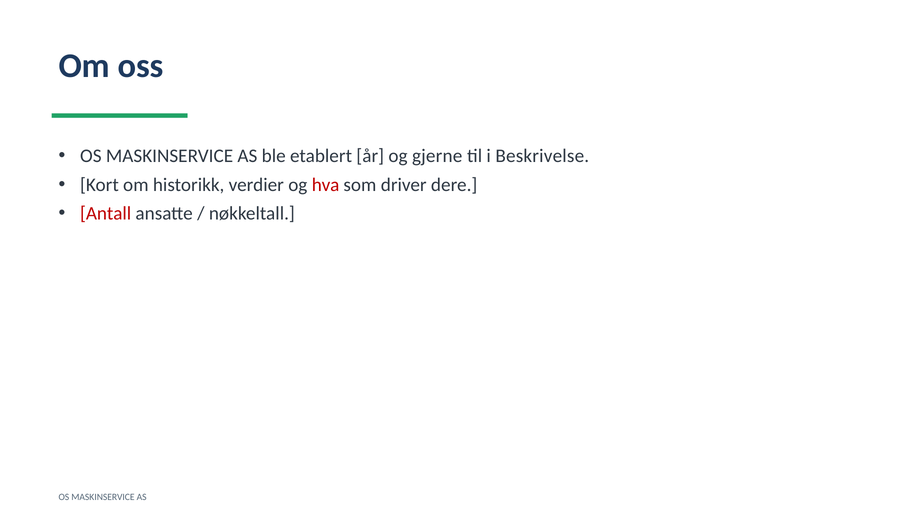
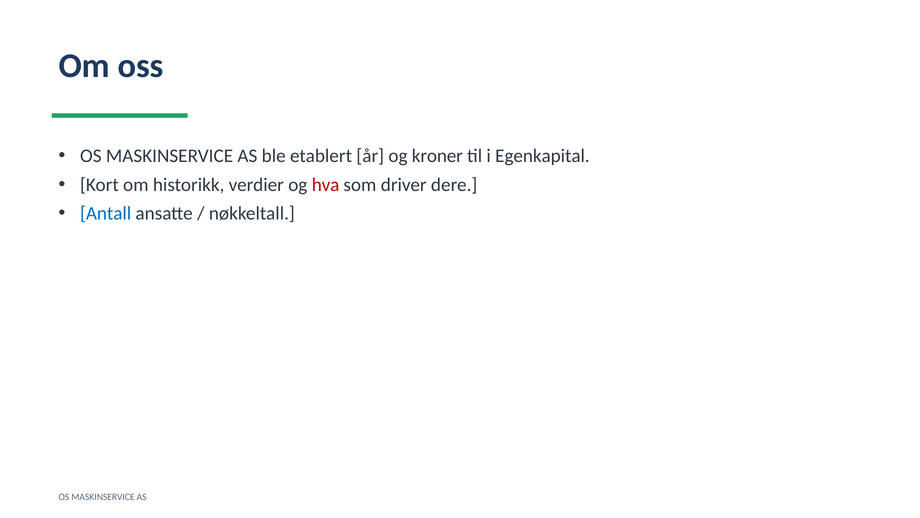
gjerne: gjerne -> kroner
Beskrivelse: Beskrivelse -> Egenkapital
Antall colour: red -> blue
